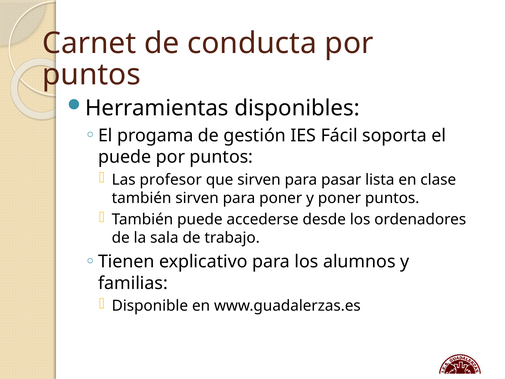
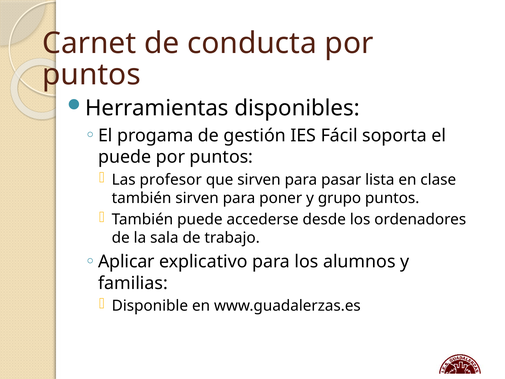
y poner: poner -> grupo
Tienen: Tienen -> Aplicar
